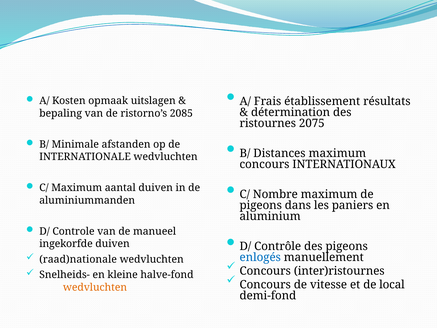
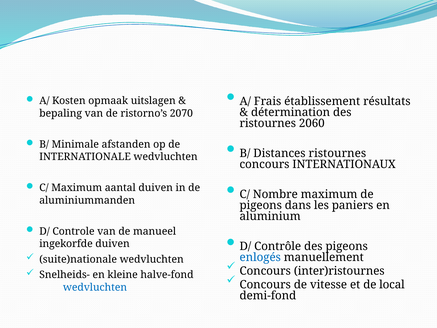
2085: 2085 -> 2070
2075: 2075 -> 2060
Distances maximum: maximum -> ristournes
raad)nationale: raad)nationale -> suite)nationale
wedvluchten at (95, 287) colour: orange -> blue
